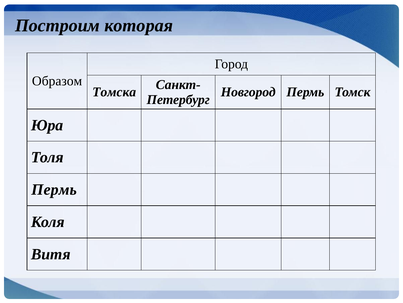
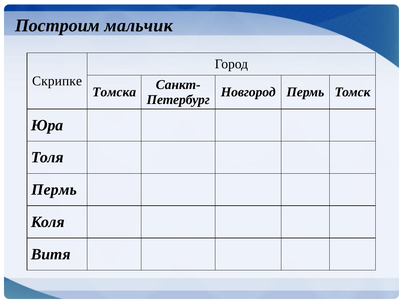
которая: которая -> мальчик
Образом: Образом -> Скрипке
